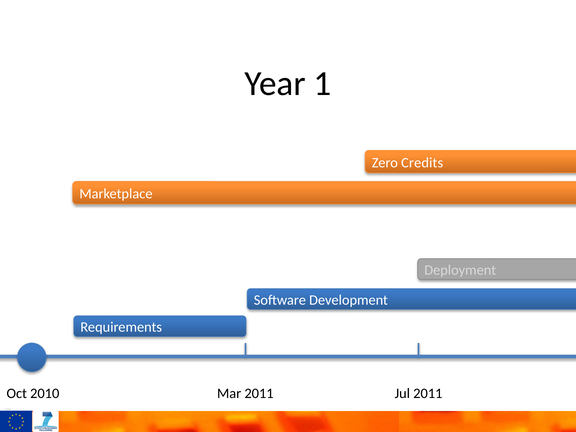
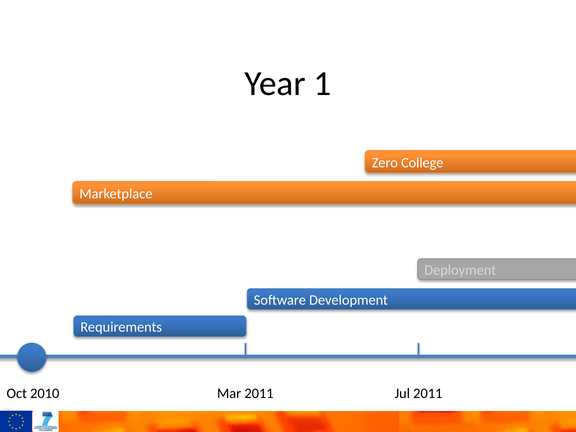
Credits: Credits -> College
